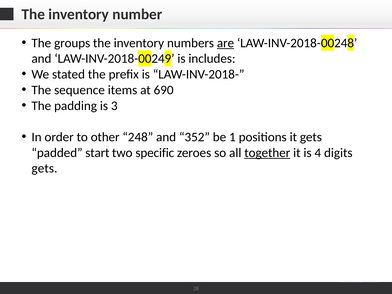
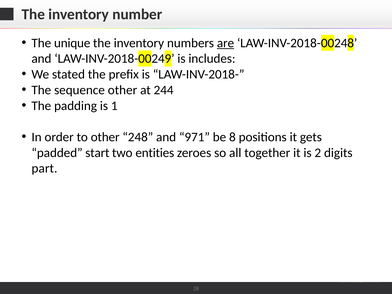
groups: groups -> unique
sequence items: items -> other
690: 690 -> 244
3: 3 -> 1
352: 352 -> 971
1: 1 -> 8
specific: specific -> entities
together underline: present -> none
4: 4 -> 2
gets at (44, 168): gets -> part
